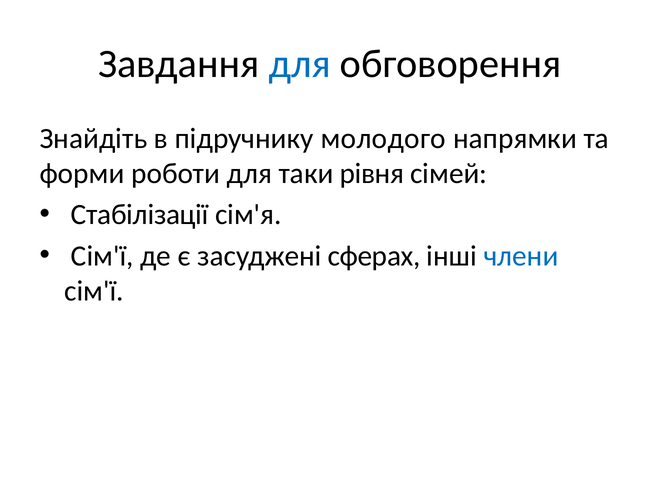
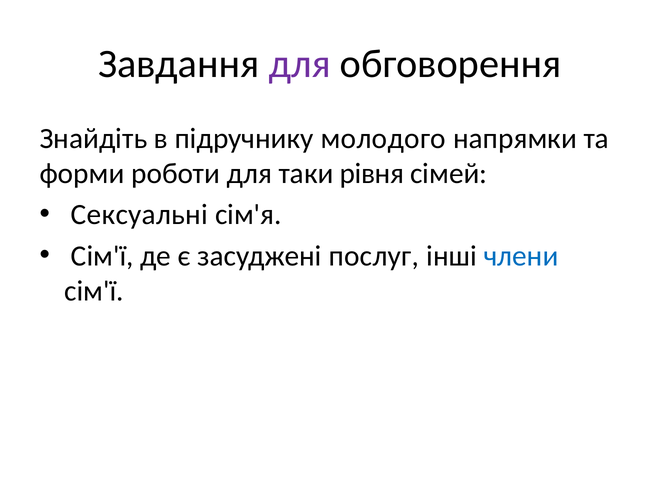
для at (300, 64) colour: blue -> purple
Стабілізації: Стабілізації -> Сексуальні
сферах: сферах -> послуг
